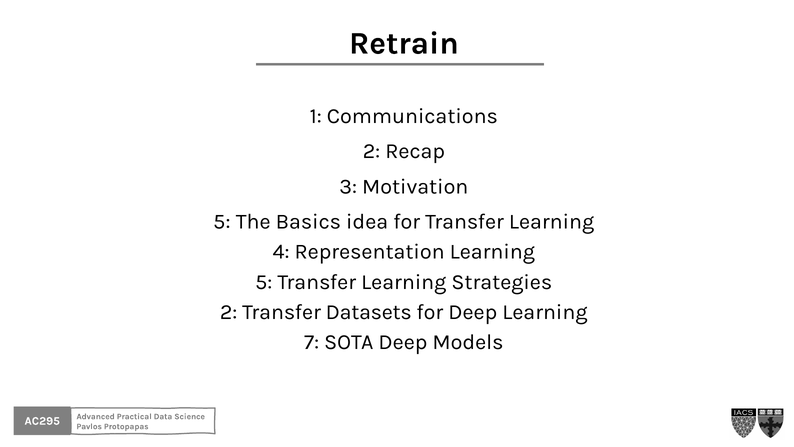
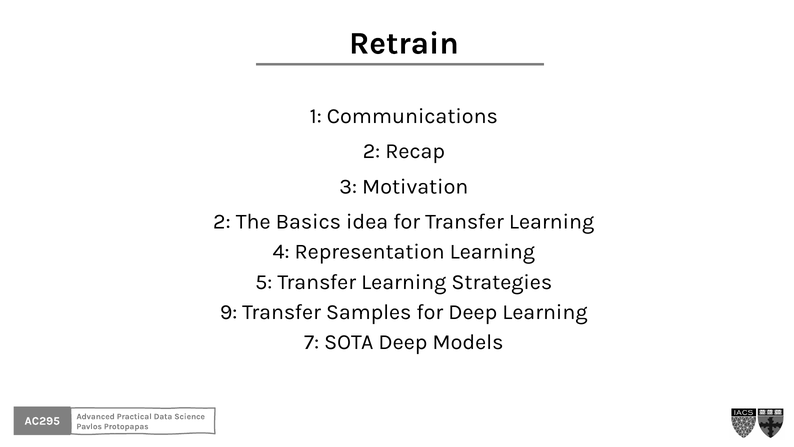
5 at (222, 221): 5 -> 2
2 at (229, 312): 2 -> 9
Datasets: Datasets -> Samples
